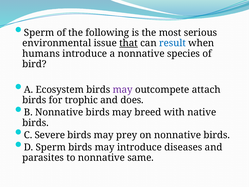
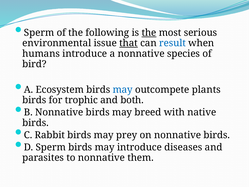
the at (149, 33) underline: none -> present
may at (123, 90) colour: purple -> blue
attach: attach -> plants
does: does -> both
Severe: Severe -> Rabbit
same: same -> them
